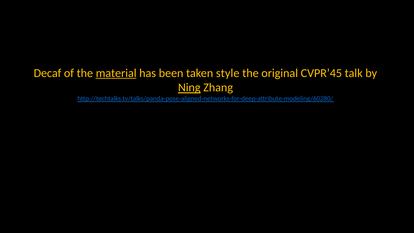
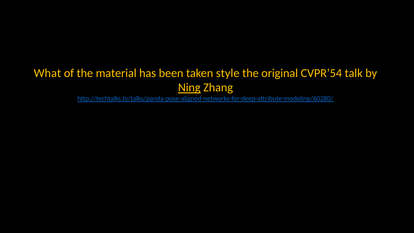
Decaf: Decaf -> What
material underline: present -> none
CVPR’45: CVPR’45 -> CVPR’54
